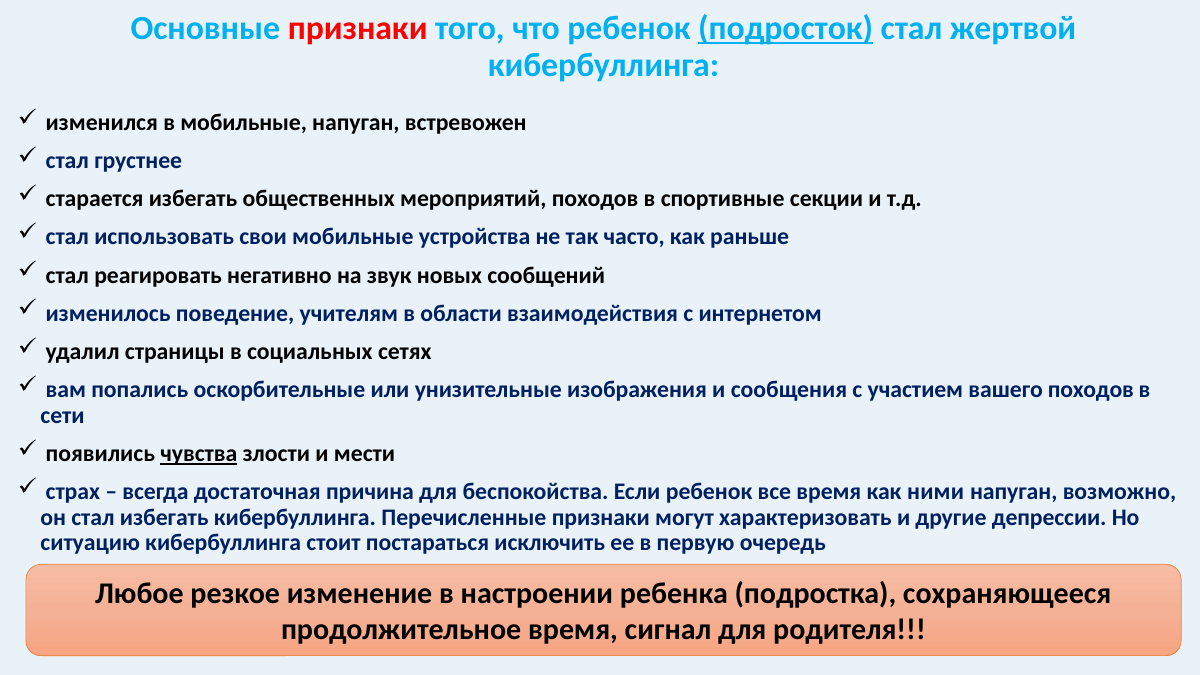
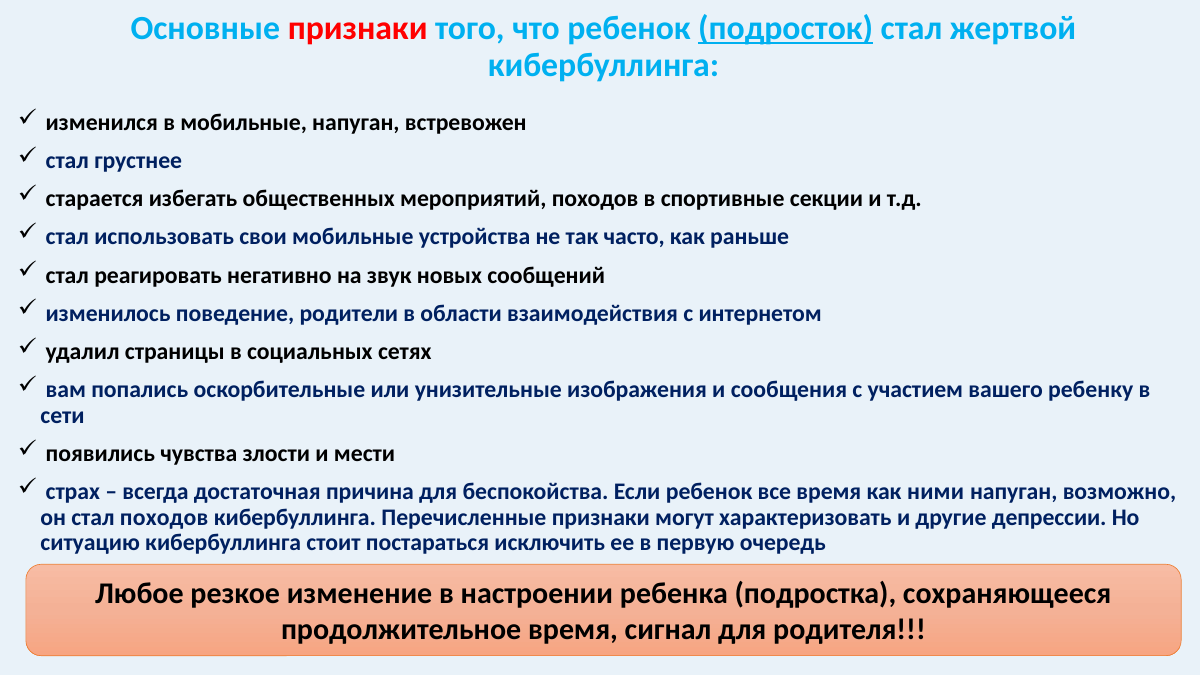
учителям: учителям -> родители
вашего походов: походов -> ребенку
чувства underline: present -> none
стал избегать: избегать -> походов
